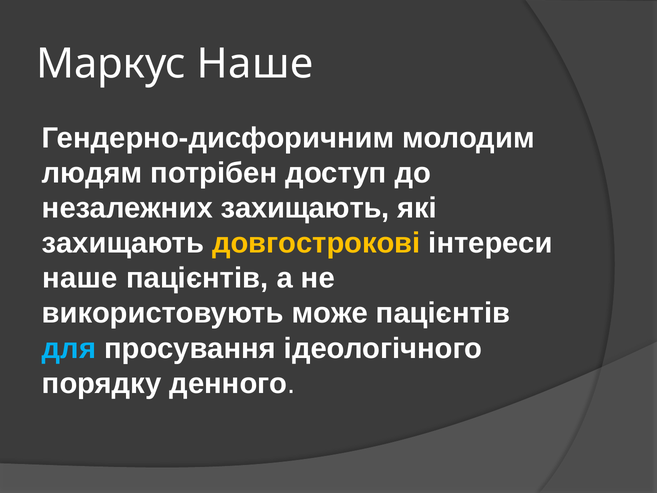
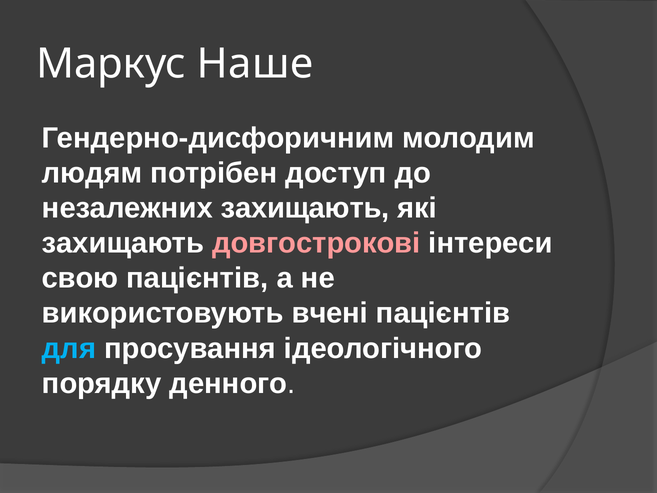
довгострокові colour: yellow -> pink
наше at (80, 278): наше -> свою
може: може -> вчені
